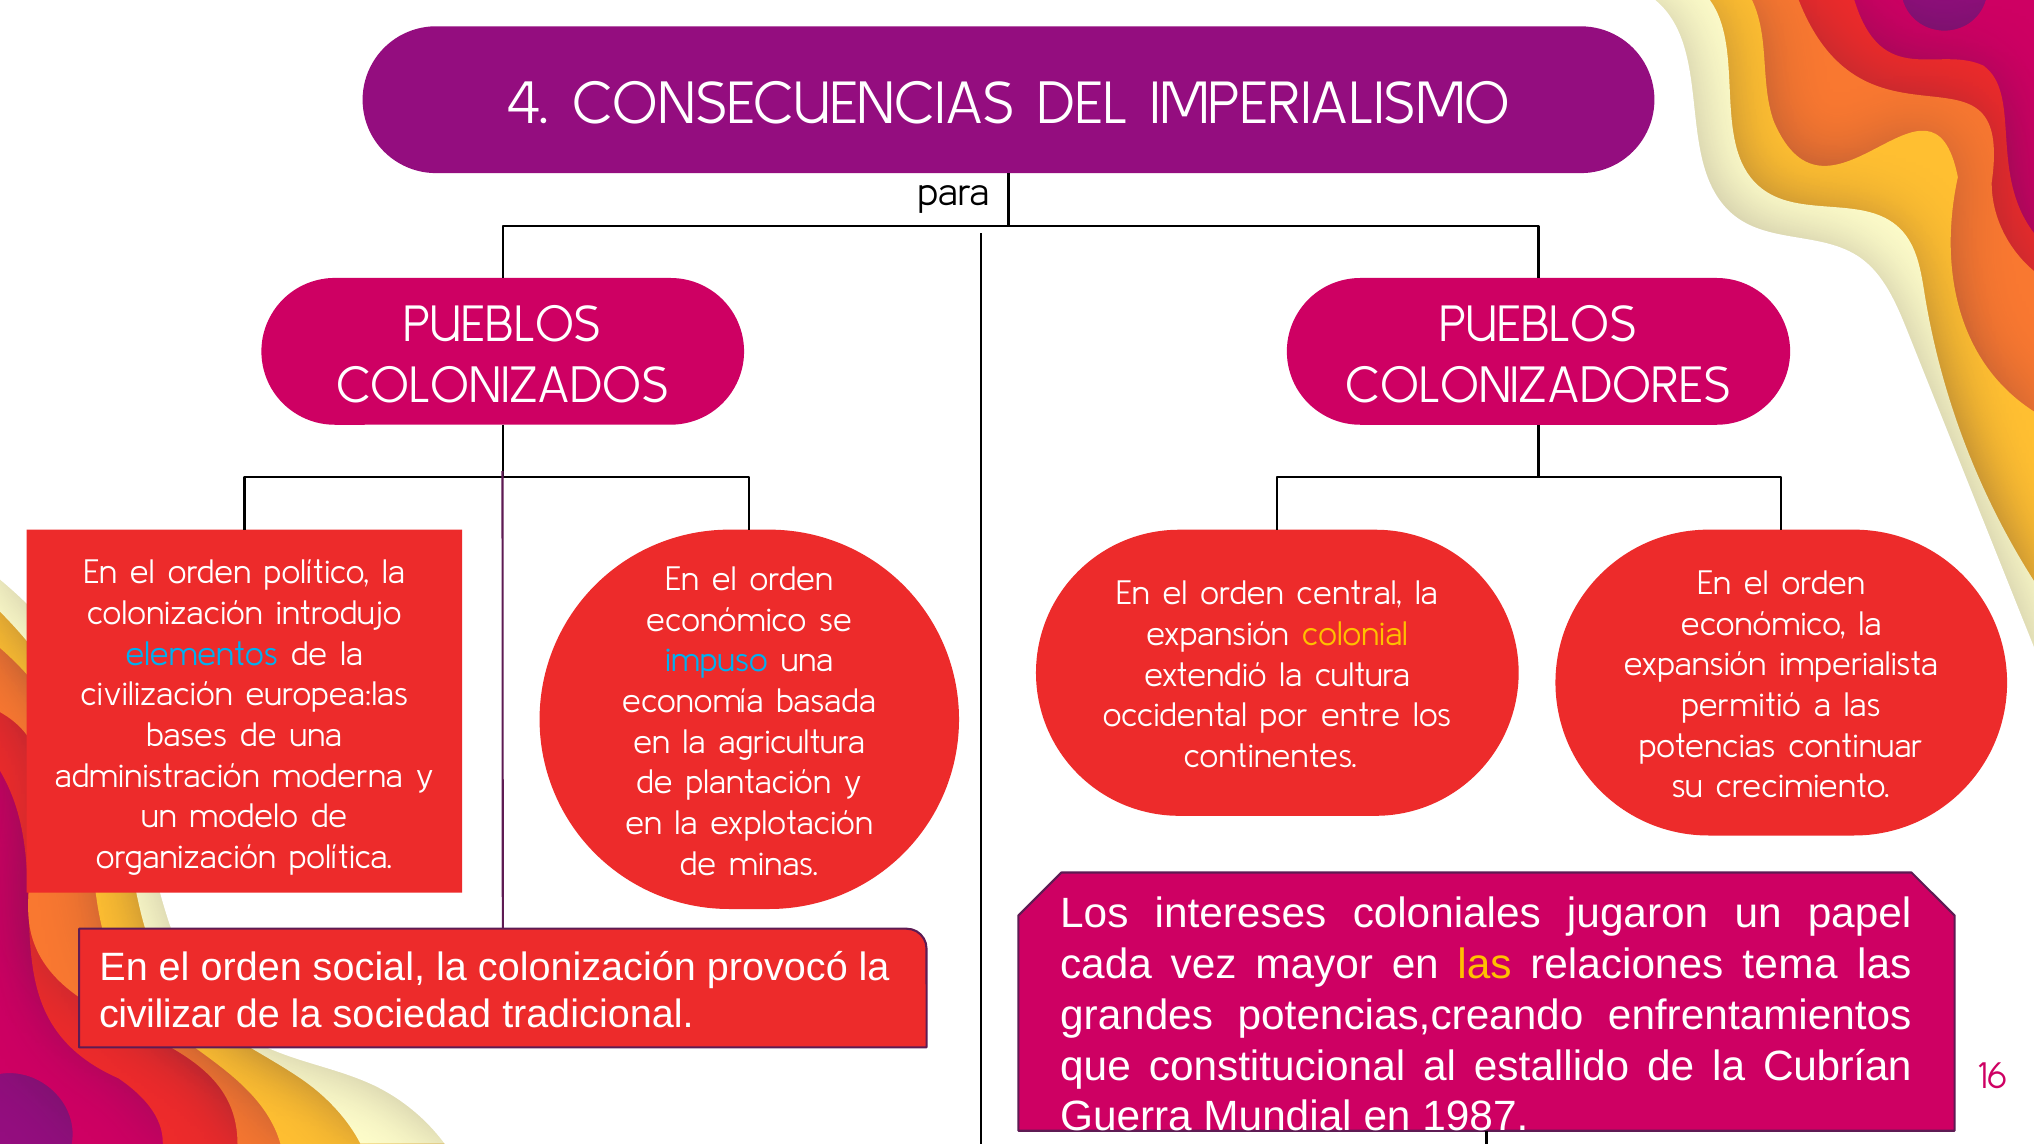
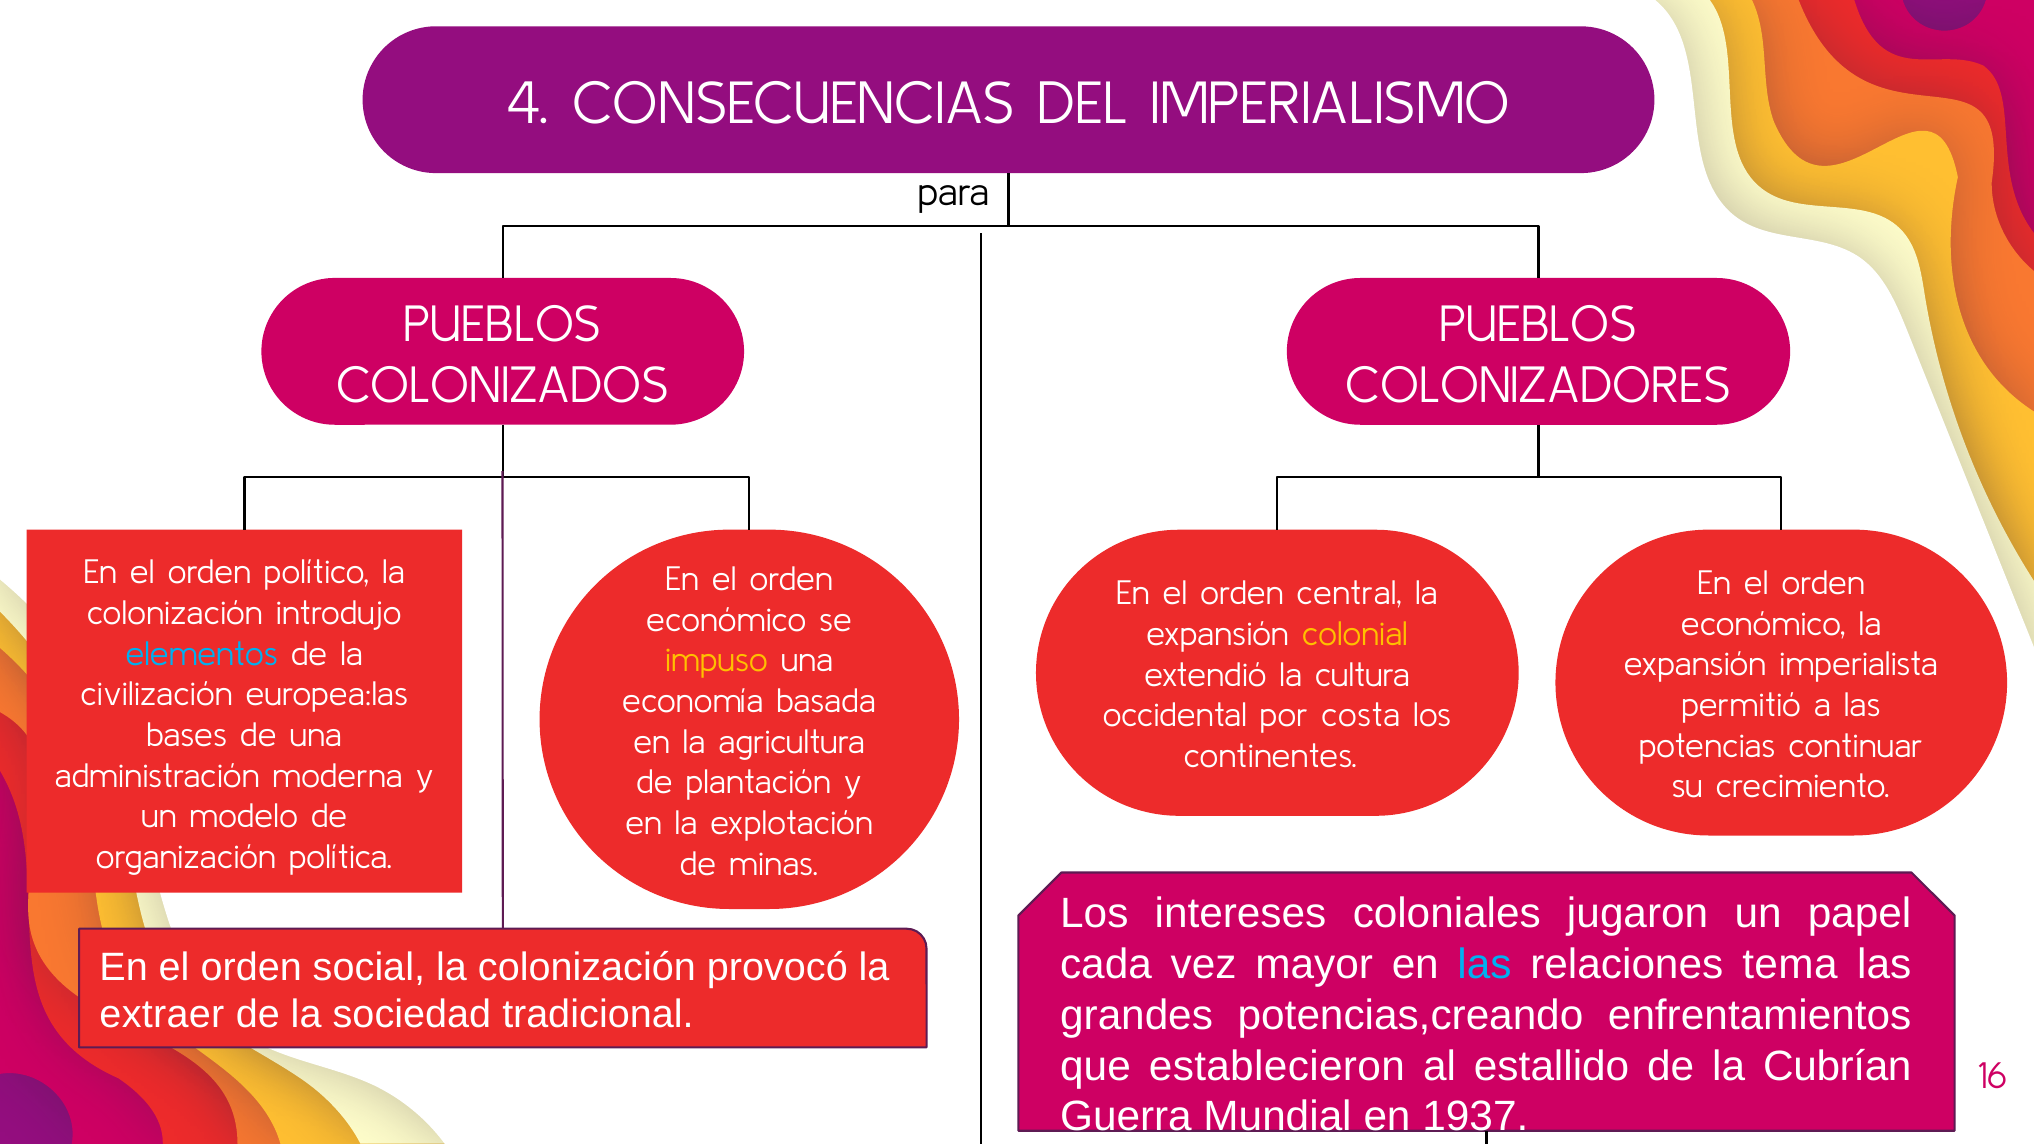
impuso colour: light blue -> yellow
entre: entre -> costa
las at (1485, 965) colour: yellow -> light blue
civilizar: civilizar -> extraer
constitucional: constitucional -> establecieron
1987: 1987 -> 1937
